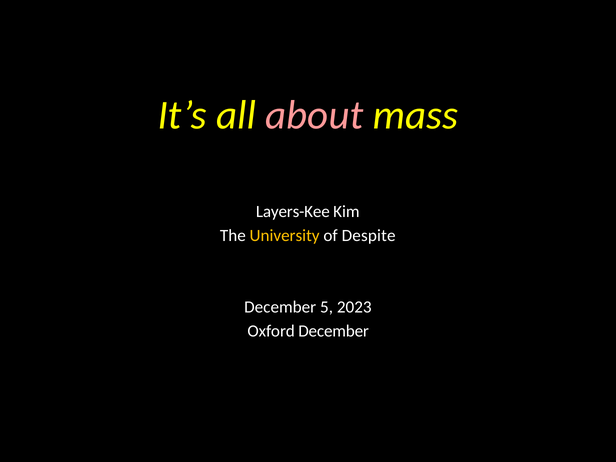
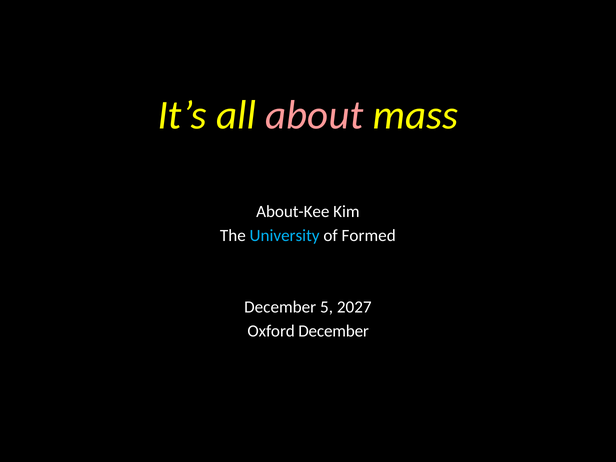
Layers-Kee: Layers-Kee -> About-Kee
University colour: yellow -> light blue
Despite: Despite -> Formed
2023: 2023 -> 2027
